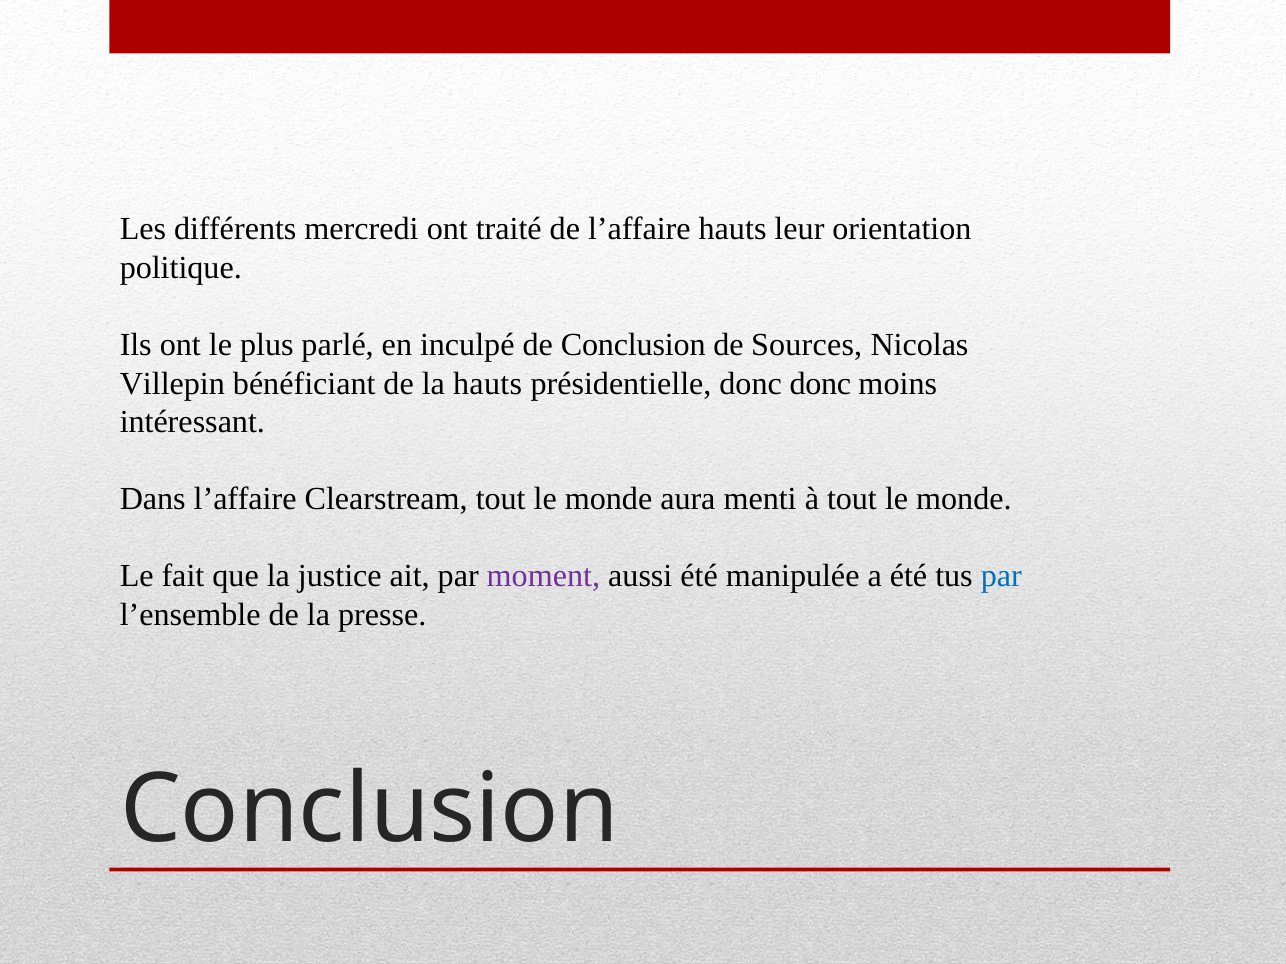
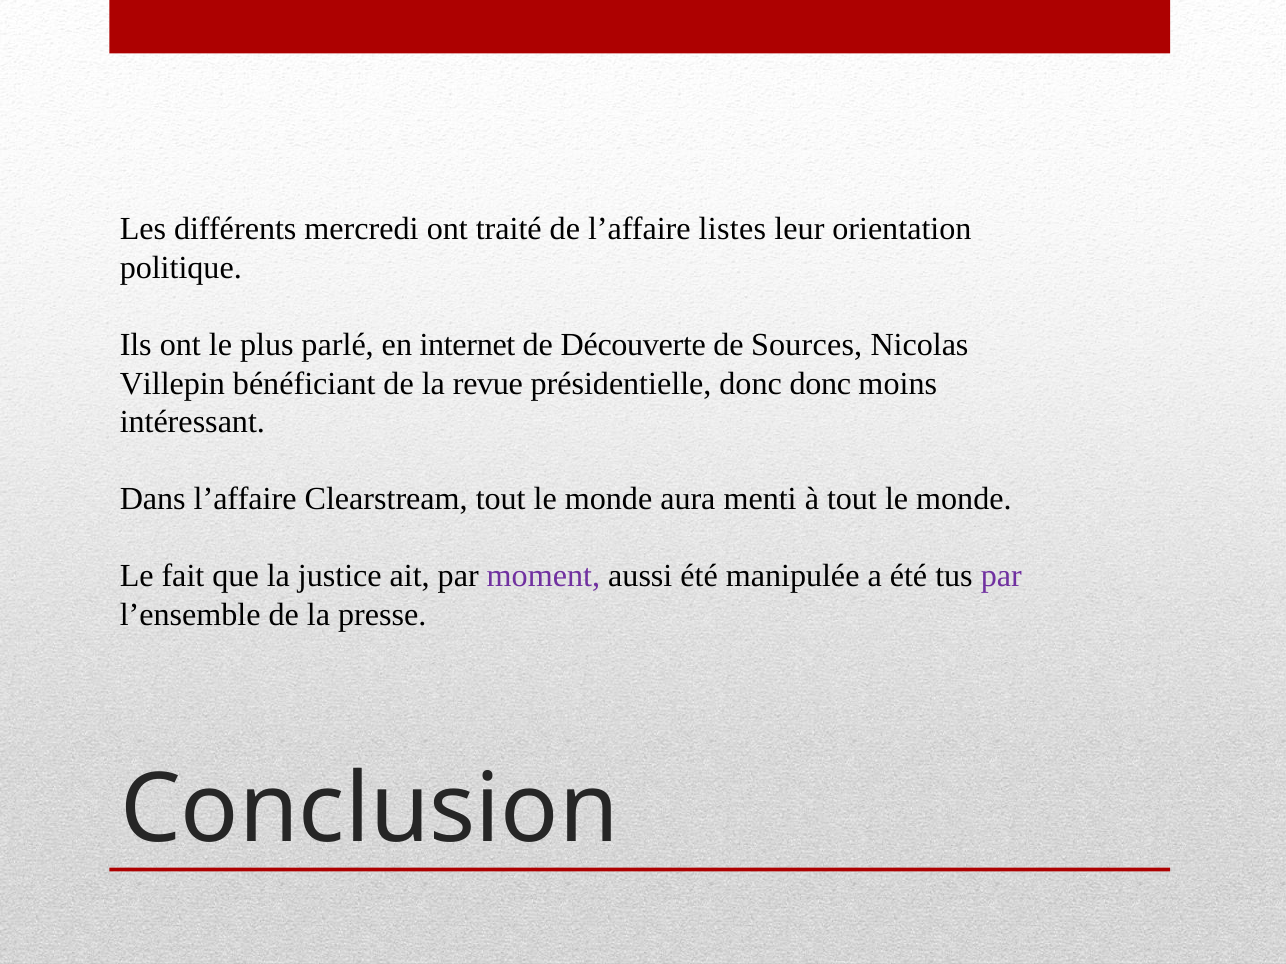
l’affaire hauts: hauts -> listes
inculpé: inculpé -> internet
de Conclusion: Conclusion -> Découverte
la hauts: hauts -> revue
par at (1001, 577) colour: blue -> purple
